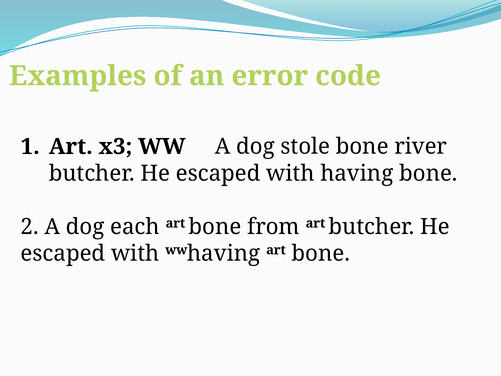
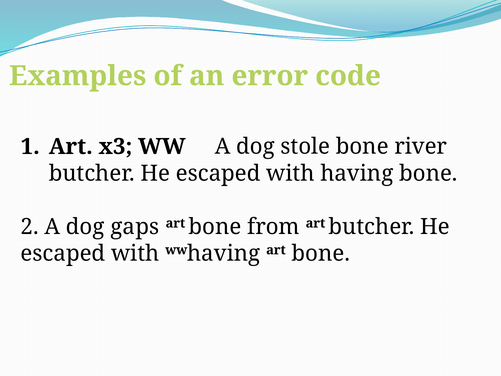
each: each -> gaps
